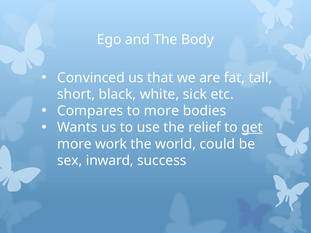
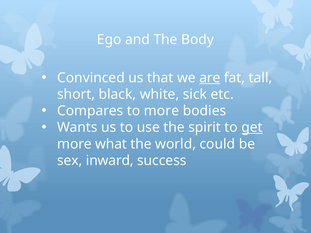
are underline: none -> present
relief: relief -> spirit
work: work -> what
